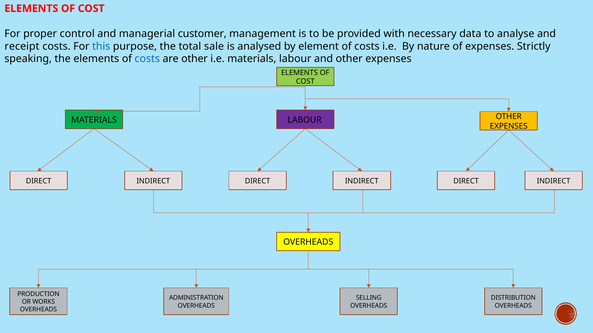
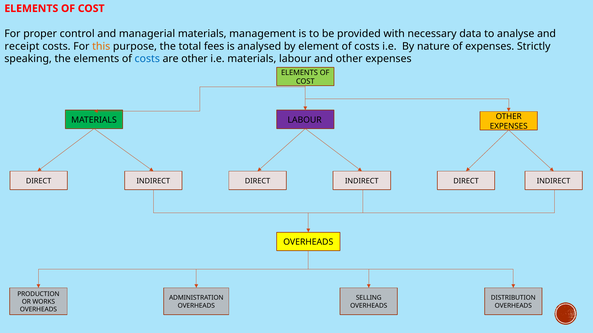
managerial customer: customer -> materials
this colour: blue -> orange
sale: sale -> fees
